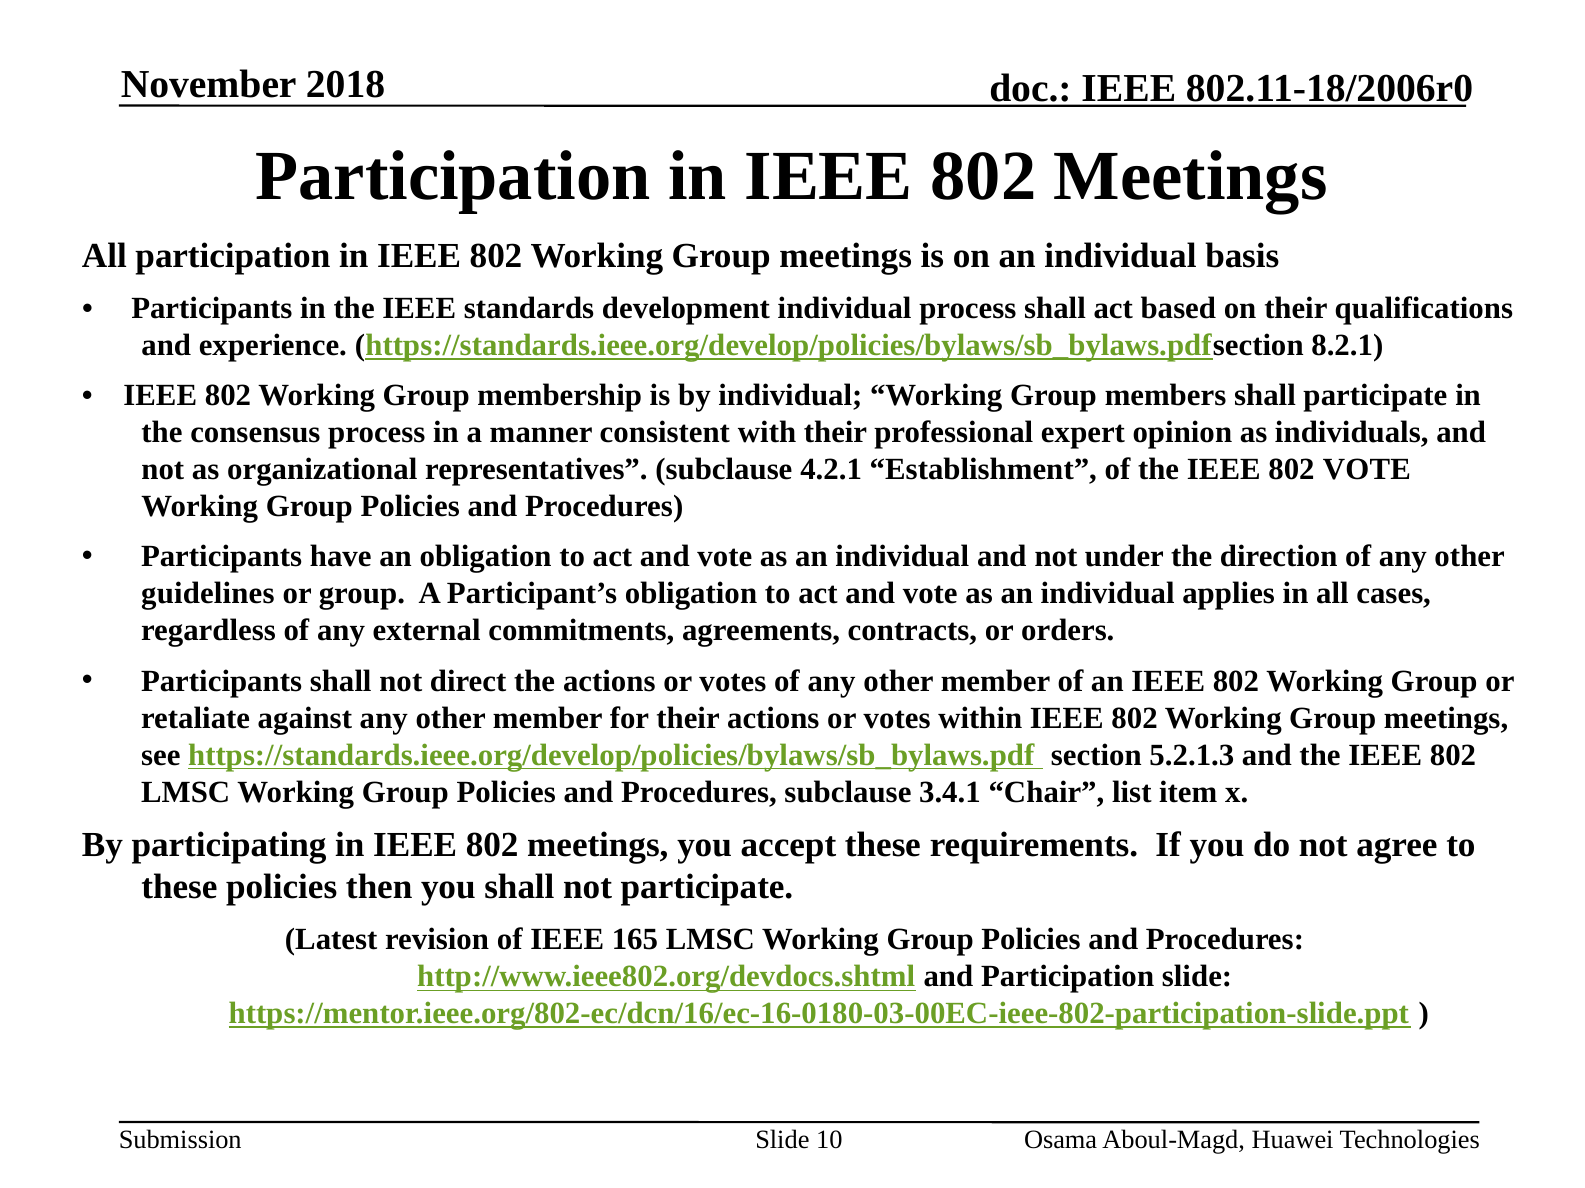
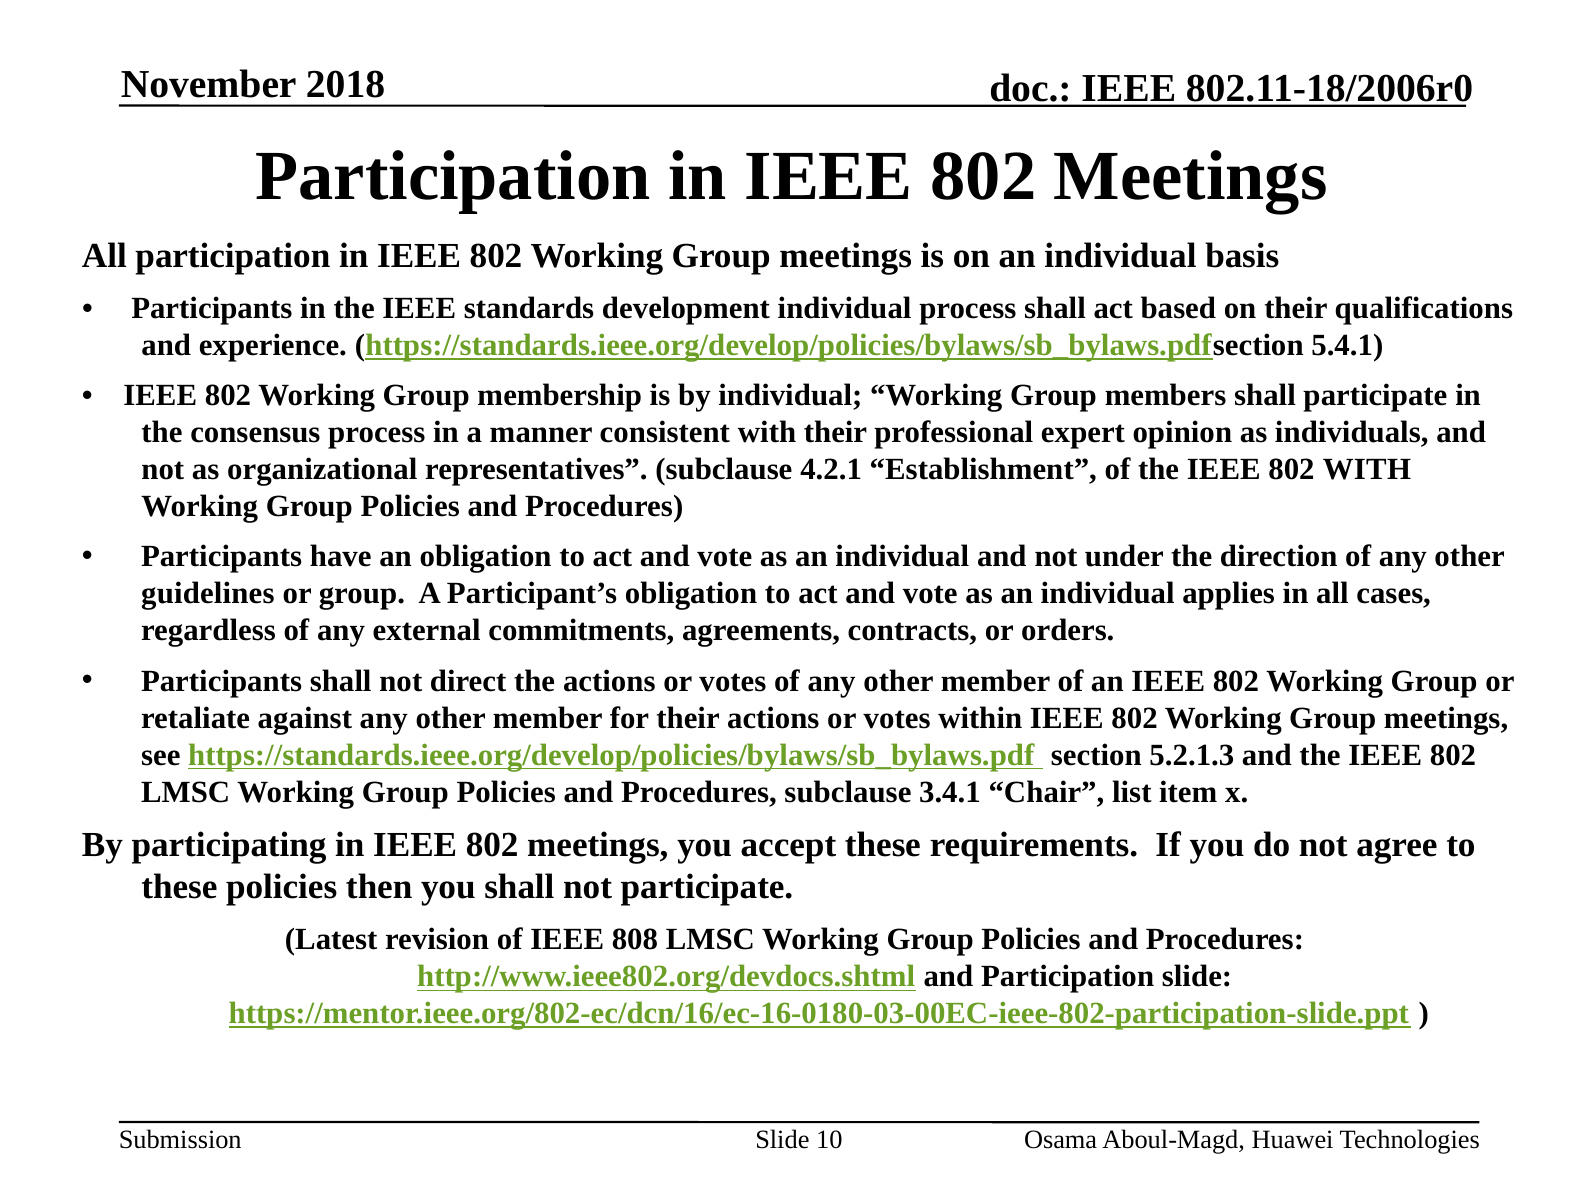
8.2.1: 8.2.1 -> 5.4.1
802 VOTE: VOTE -> WITH
165: 165 -> 808
